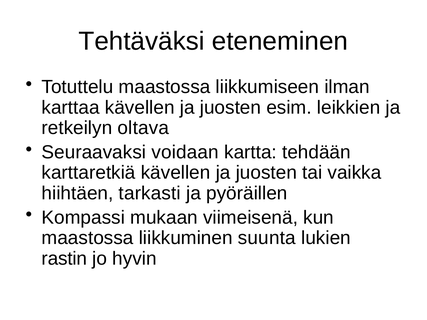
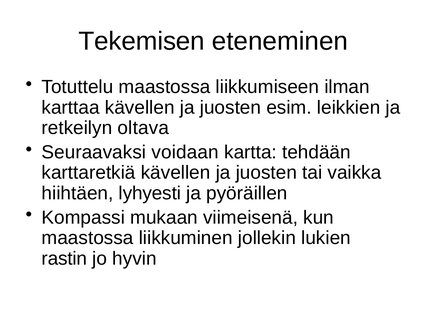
Tehtäväksi: Tehtäväksi -> Tekemisen
tarkasti: tarkasti -> lyhyesti
suunta: suunta -> jollekin
